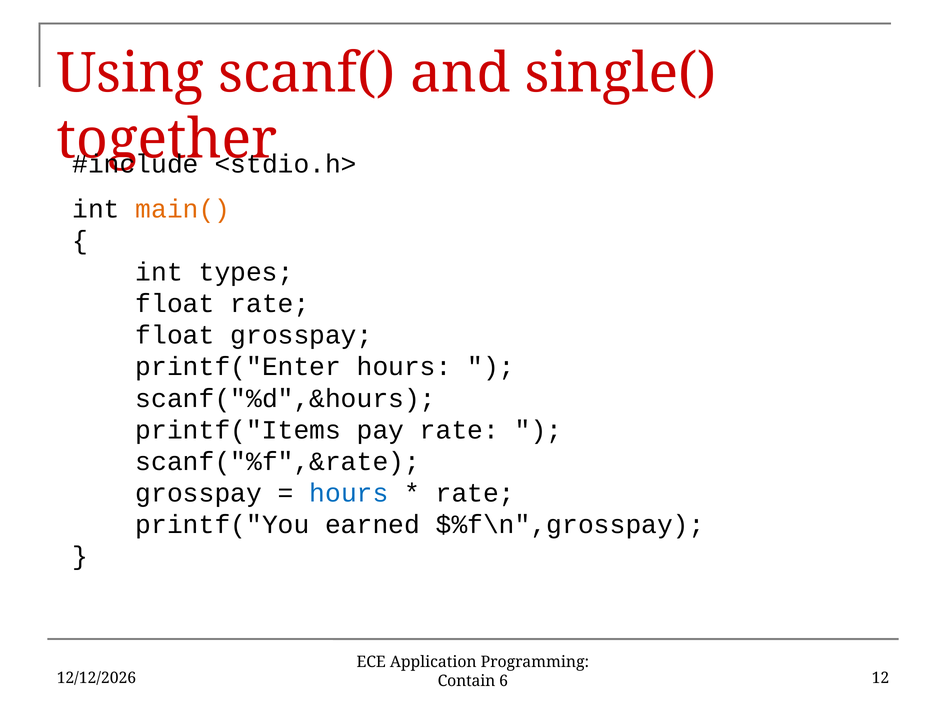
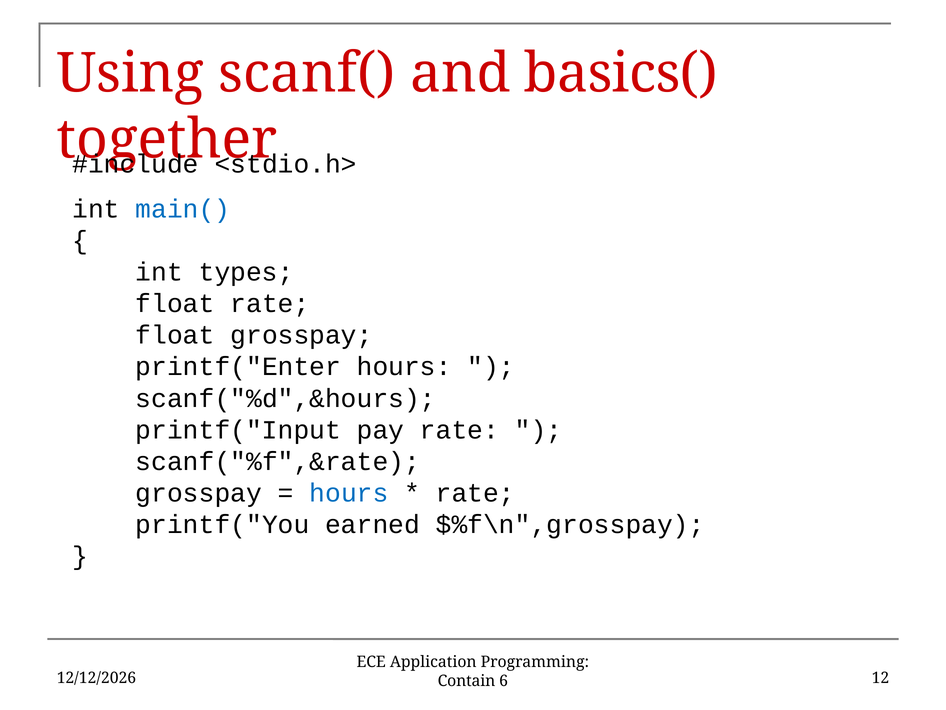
single(: single( -> basics(
main( colour: orange -> blue
printf("Items: printf("Items -> printf("Input
